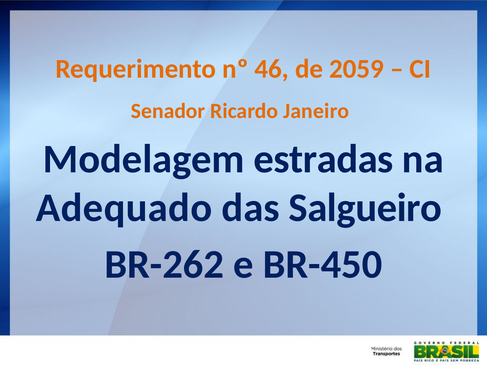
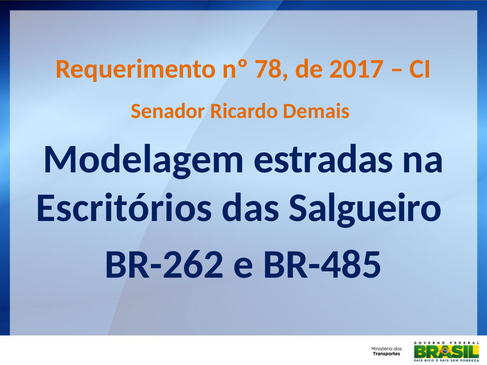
46: 46 -> 78
2059: 2059 -> 2017
Janeiro: Janeiro -> Demais
Adequado: Adequado -> Escritórios
BR-450: BR-450 -> BR-485
